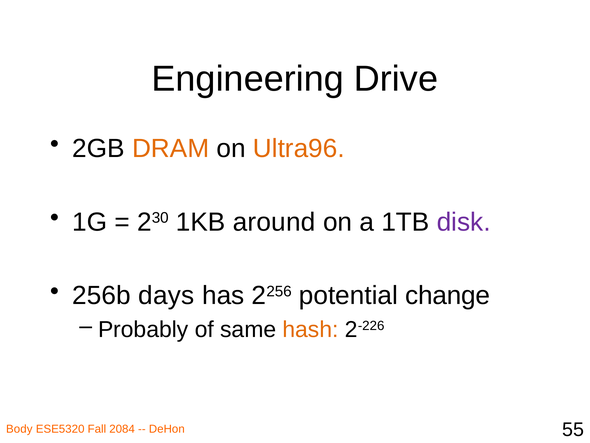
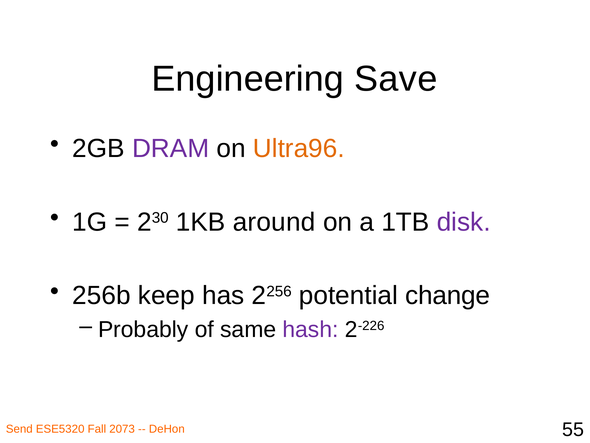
Drive: Drive -> Save
DRAM colour: orange -> purple
days: days -> keep
hash colour: orange -> purple
Body: Body -> Send
2084: 2084 -> 2073
